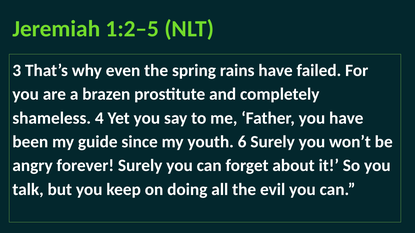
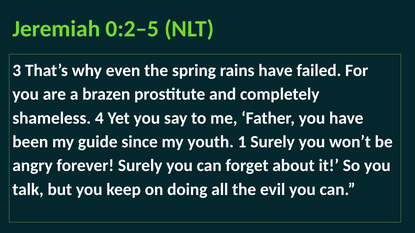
1:2–5: 1:2–5 -> 0:2–5
6: 6 -> 1
